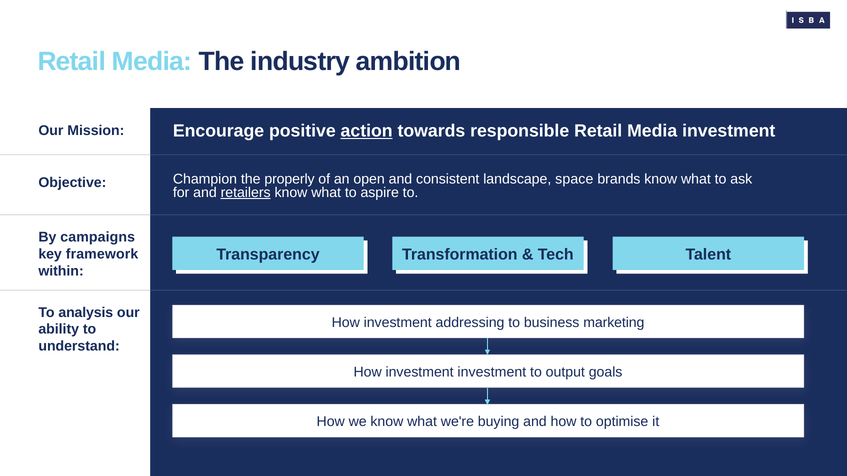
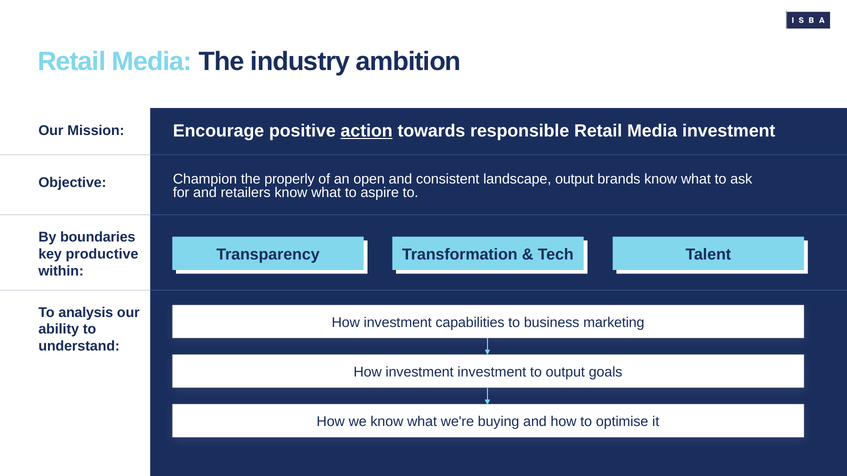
landscape space: space -> output
retailers underline: present -> none
campaigns: campaigns -> boundaries
framework: framework -> productive
addressing: addressing -> capabilities
